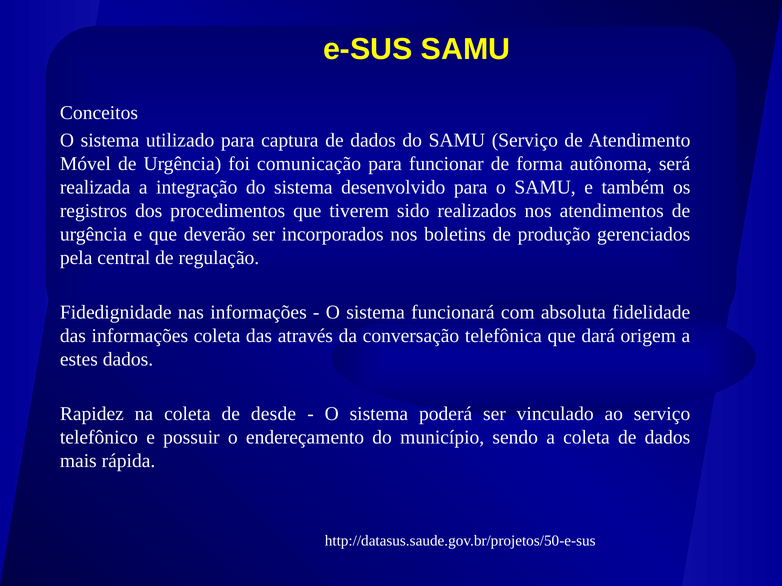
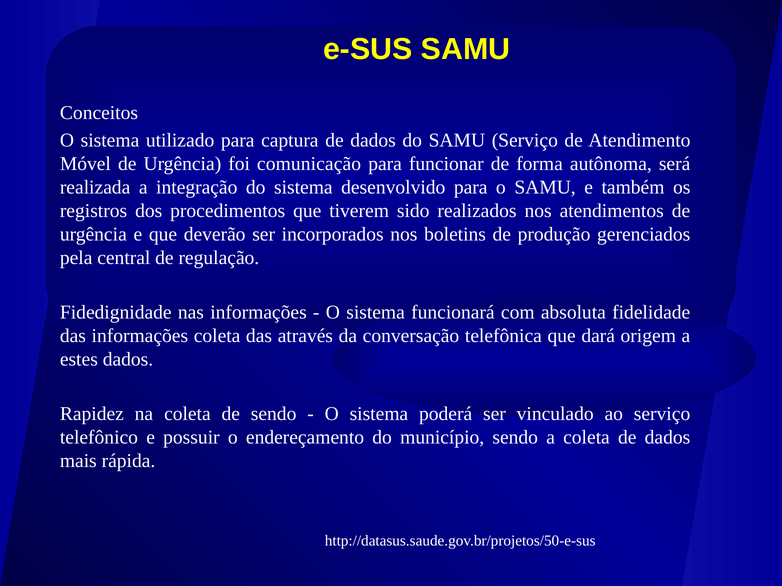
de desde: desde -> sendo
